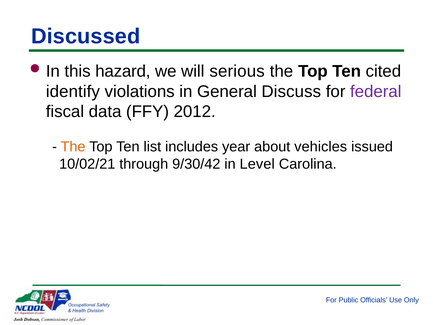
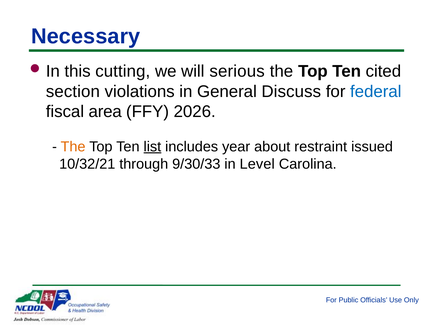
Discussed: Discussed -> Necessary
hazard: hazard -> cutting
identify: identify -> section
federal colour: purple -> blue
data: data -> area
2012: 2012 -> 2026
list underline: none -> present
vehicles: vehicles -> restraint
10/02/21: 10/02/21 -> 10/32/21
9/30/42: 9/30/42 -> 9/30/33
